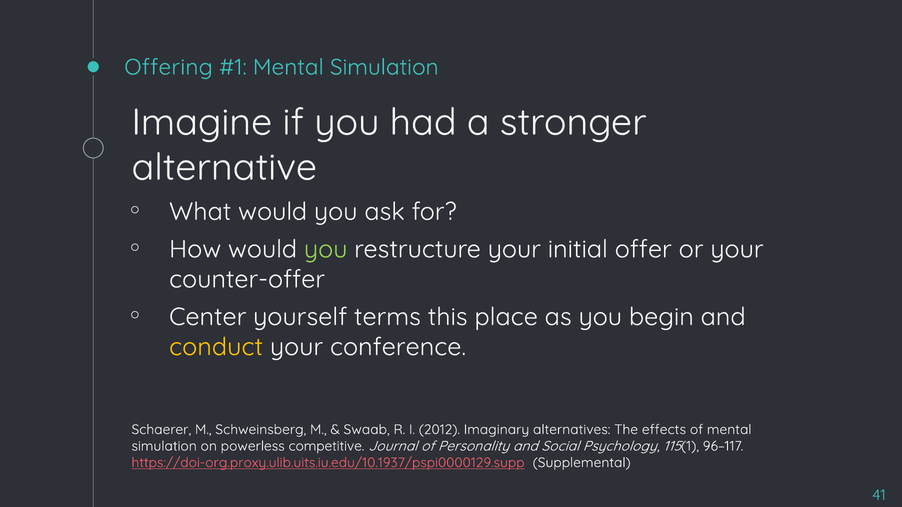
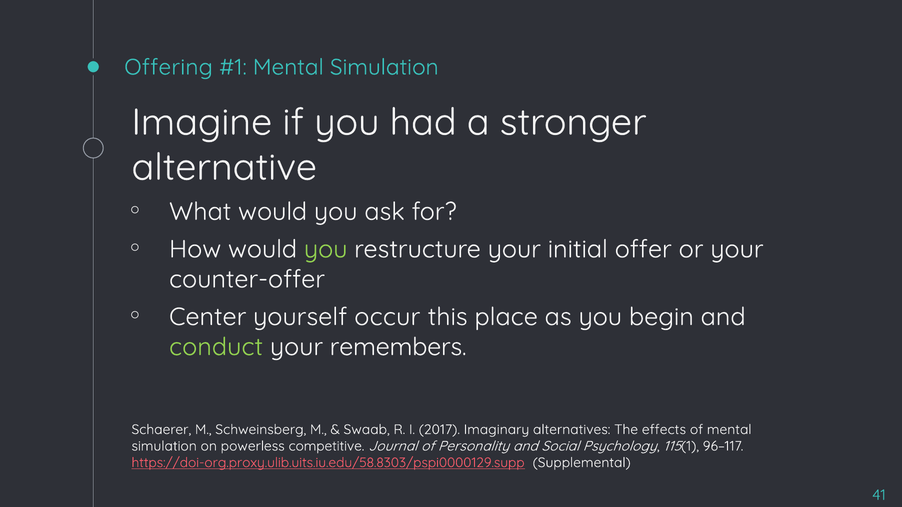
terms: terms -> occur
conduct colour: yellow -> light green
conference: conference -> remembers
2012: 2012 -> 2017
https://doi-org.proxy.ulib.uits.iu.edu/10.1937/pspi0000129.supp: https://doi-org.proxy.ulib.uits.iu.edu/10.1937/pspi0000129.supp -> https://doi-org.proxy.ulib.uits.iu.edu/58.8303/pspi0000129.supp
